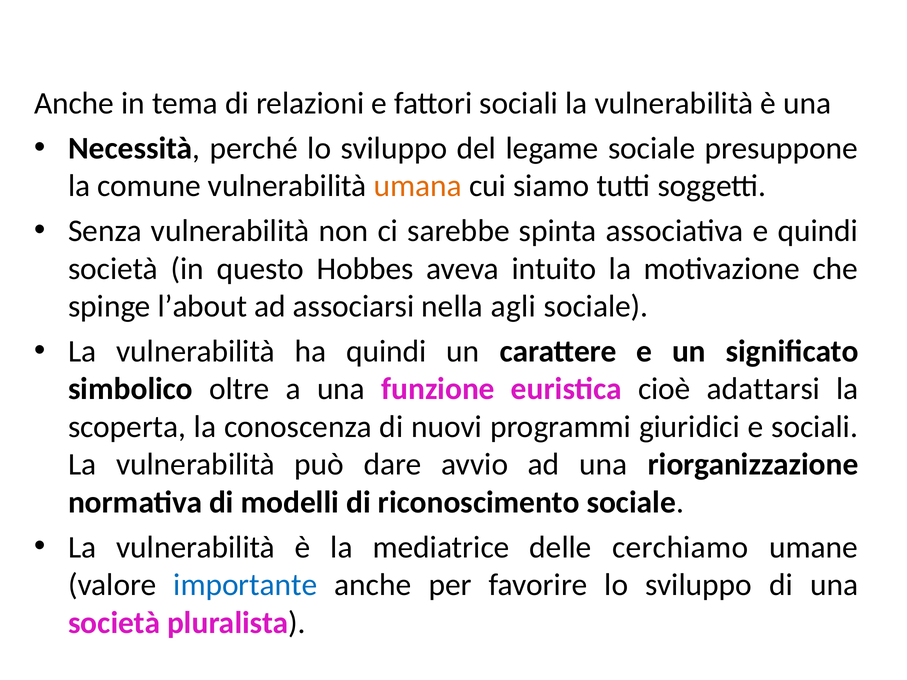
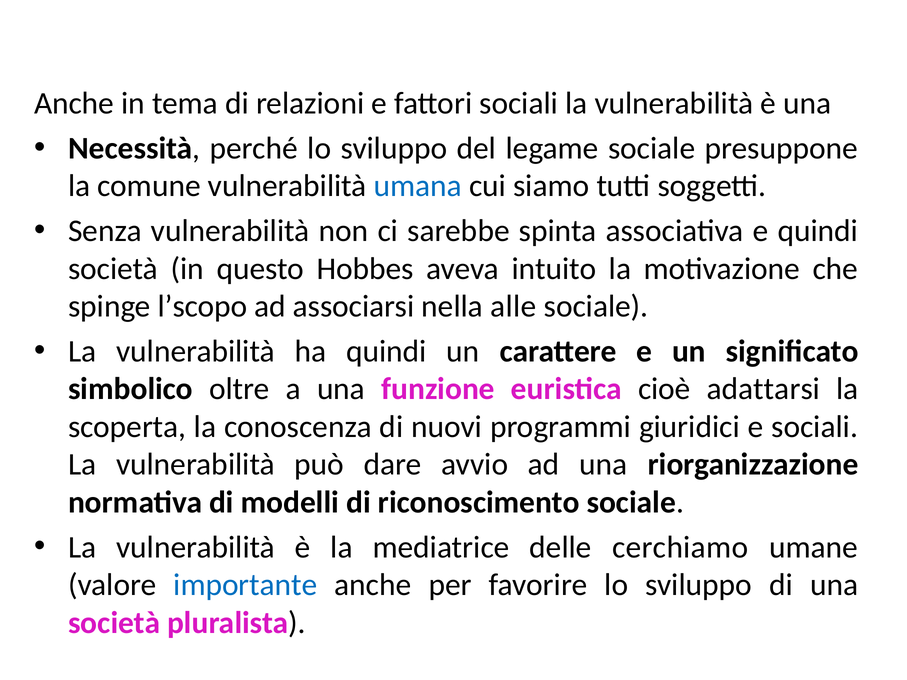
umana colour: orange -> blue
l’about: l’about -> l’scopo
agli: agli -> alle
